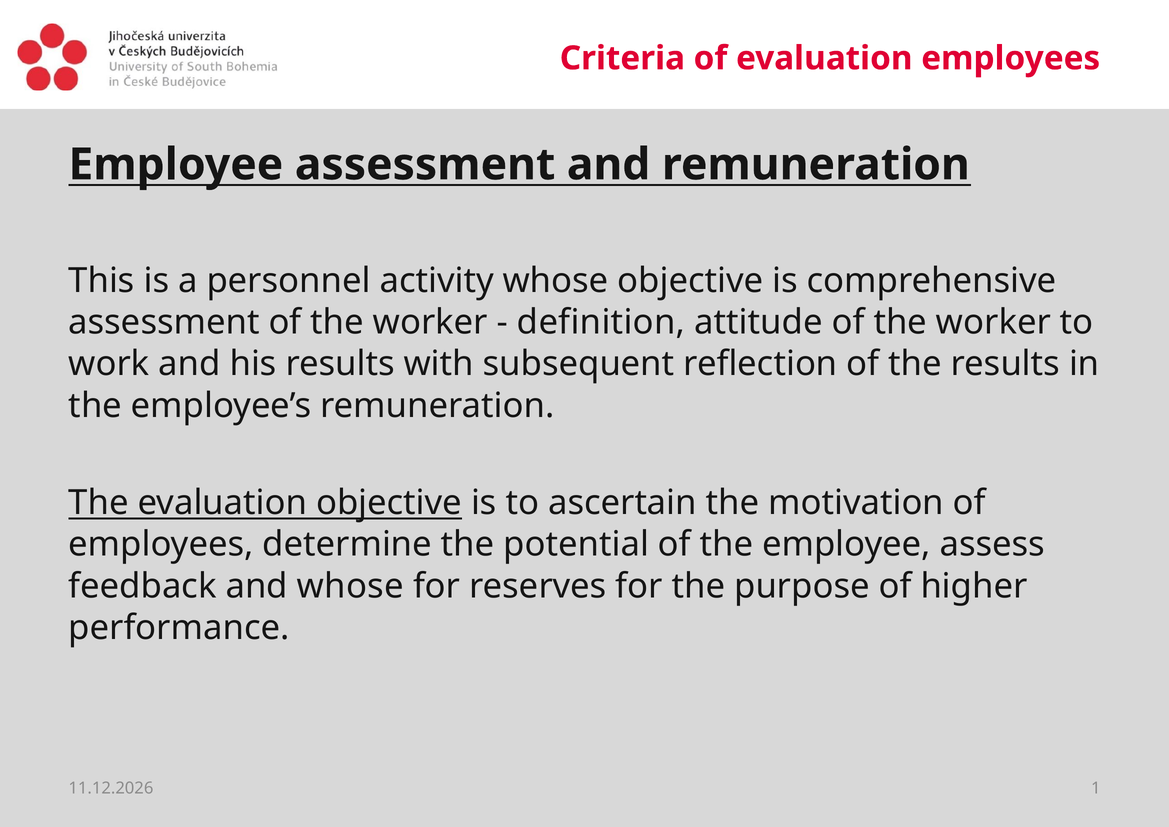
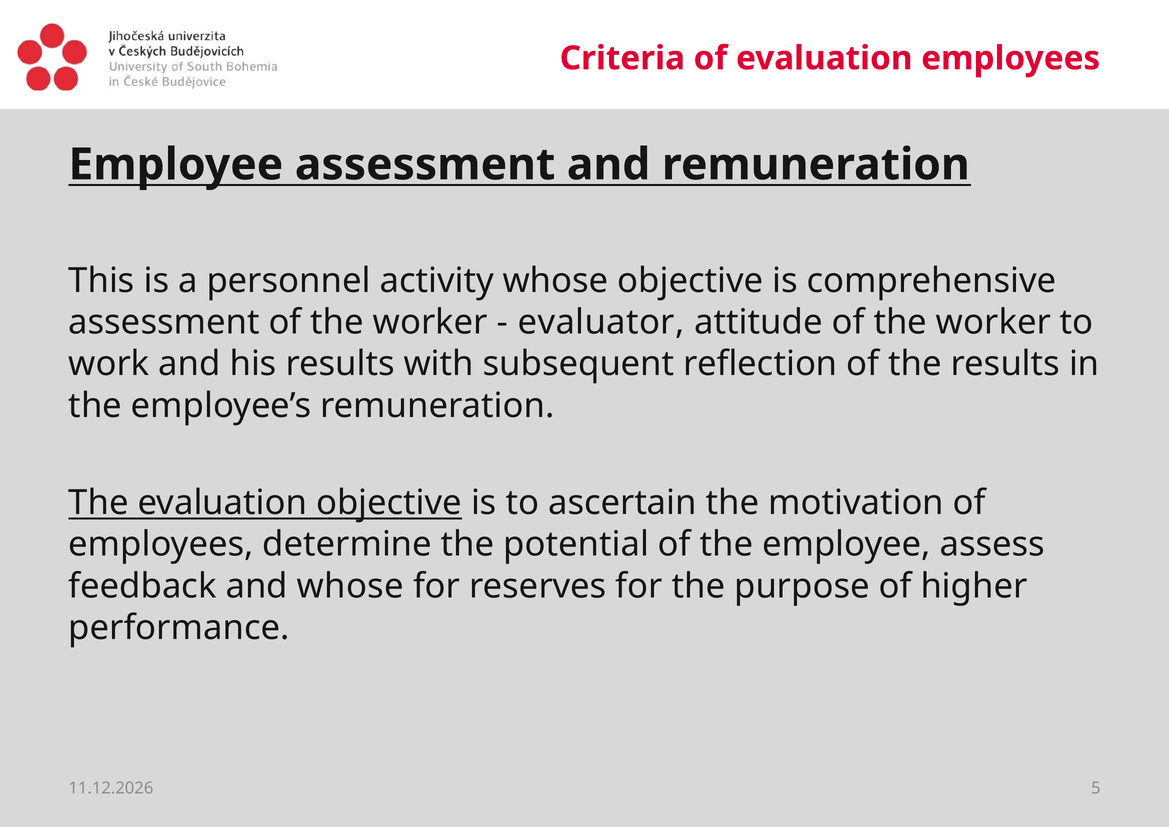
definition: definition -> evaluator
1: 1 -> 5
